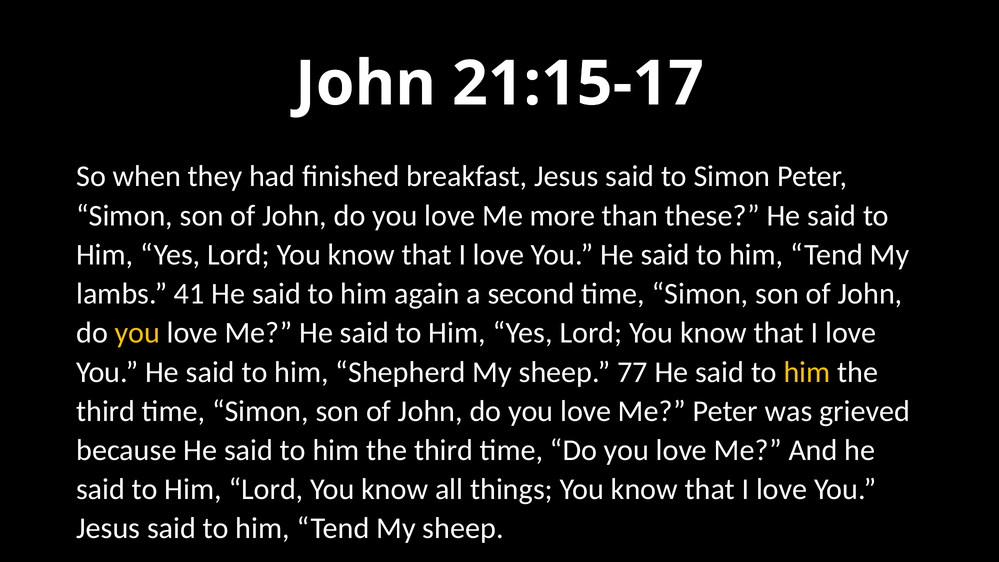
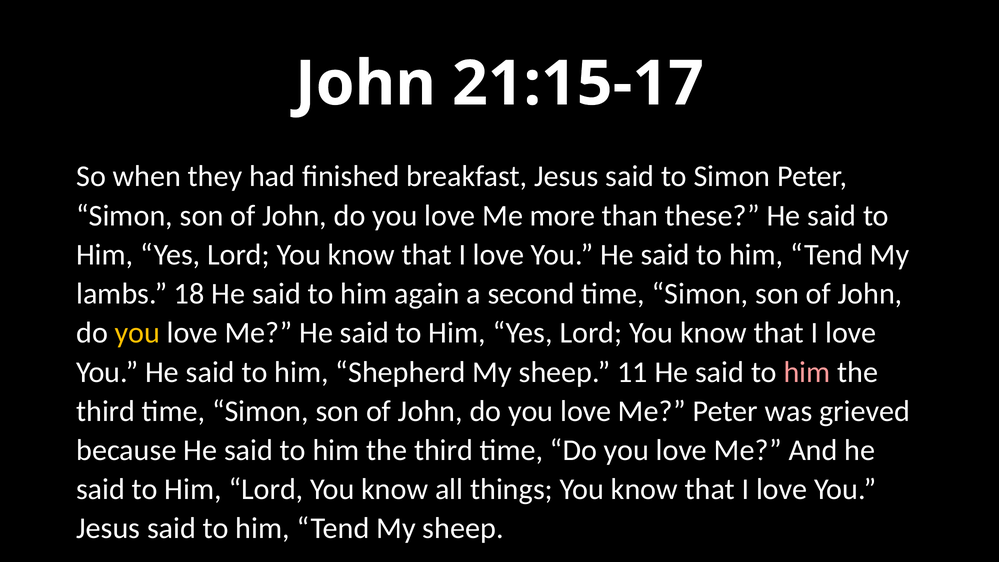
41: 41 -> 18
77: 77 -> 11
him at (807, 372) colour: yellow -> pink
